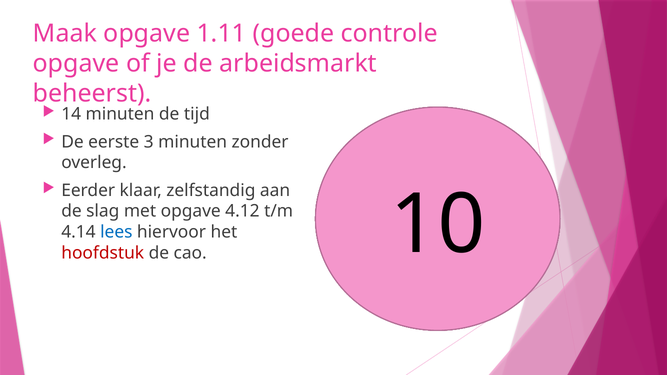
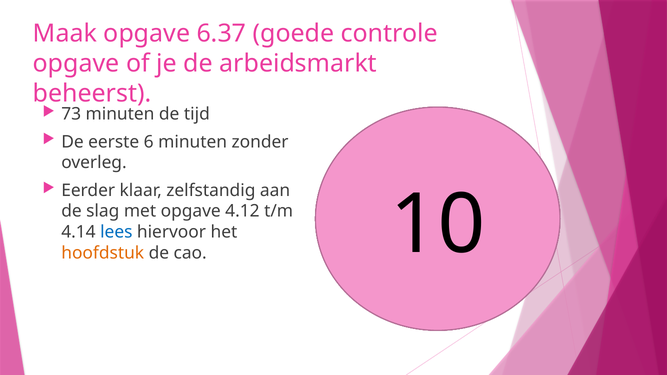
1.11: 1.11 -> 6.37
14: 14 -> 73
3: 3 -> 6
hoofdstuk colour: red -> orange
